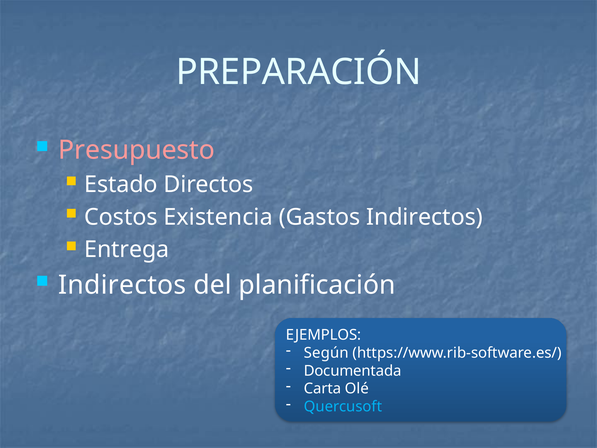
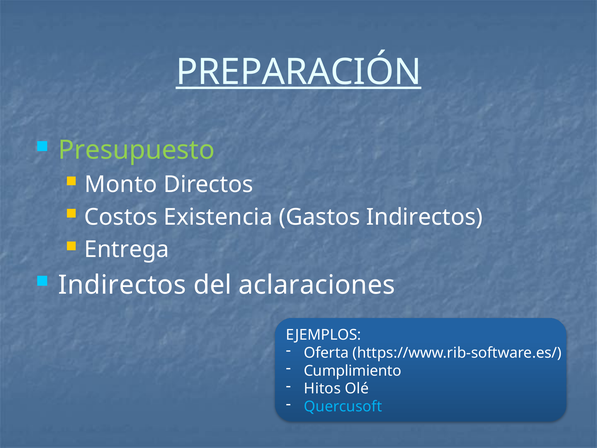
PREPARACIÓN underline: none -> present
Presupuesto colour: pink -> light green
Estado: Estado -> Monto
planificación: planificación -> aclaraciones
Según: Según -> Oferta
Documentada: Documentada -> Cumplimiento
Carta: Carta -> Hitos
